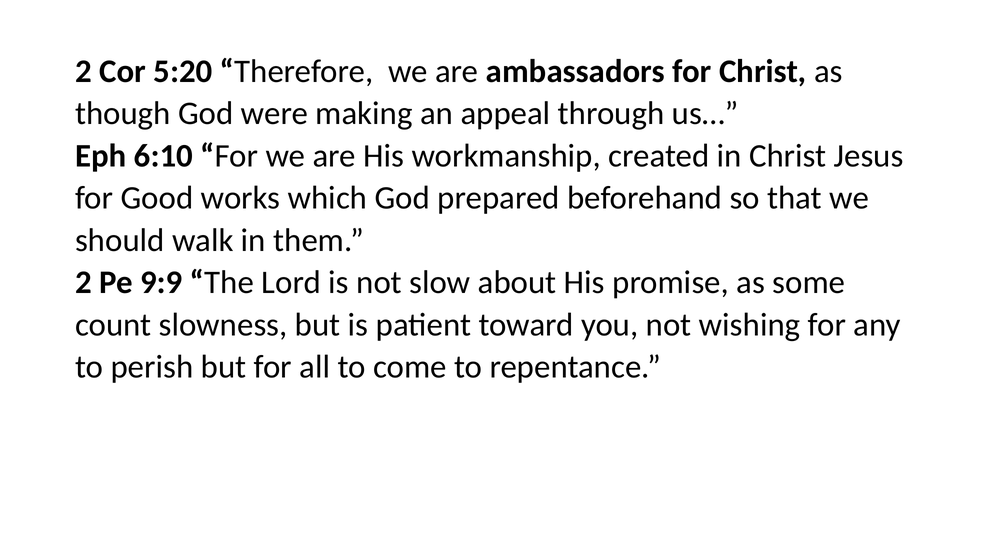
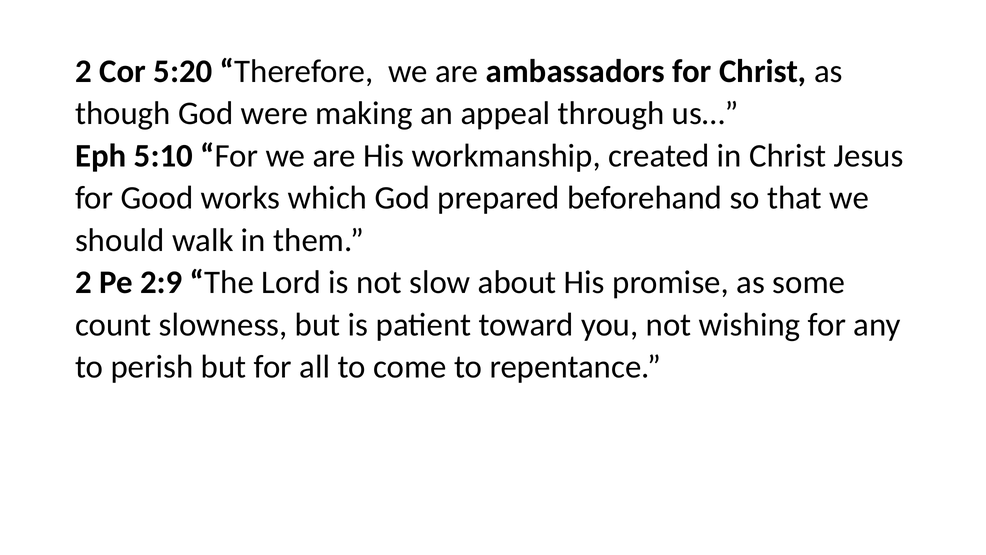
6:10: 6:10 -> 5:10
9:9: 9:9 -> 2:9
